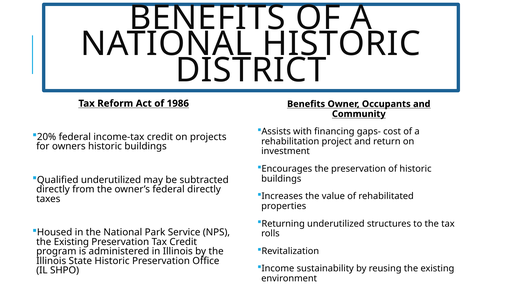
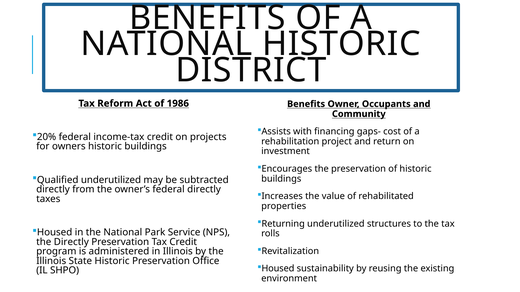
Existing at (71, 242): Existing -> Directly
Income at (278, 269): Income -> Housed
